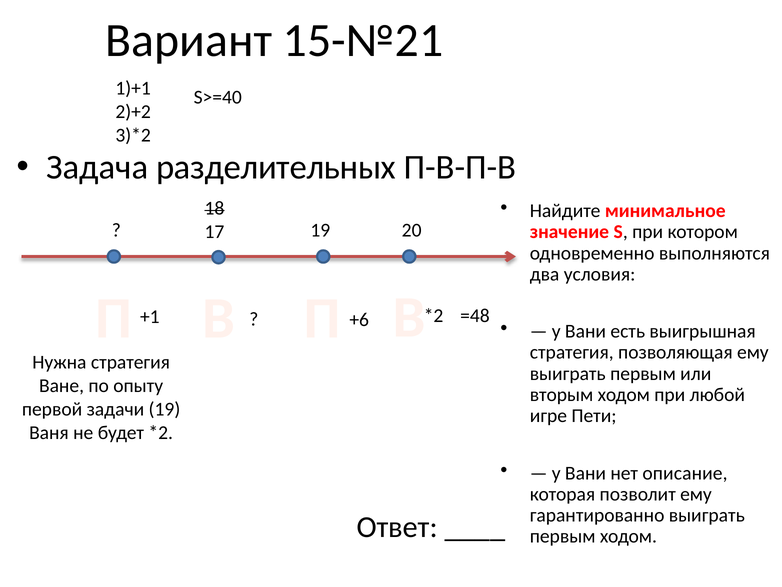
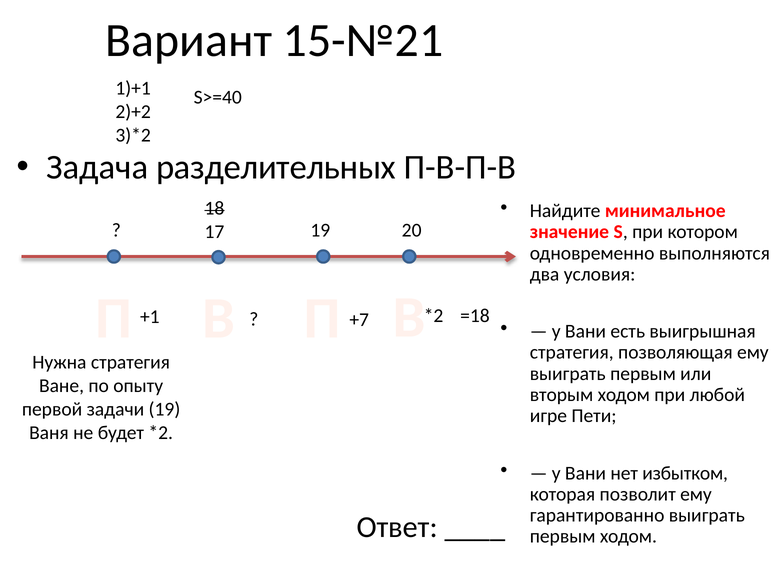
+6: +6 -> +7
=48: =48 -> =18
описание: описание -> избытком
